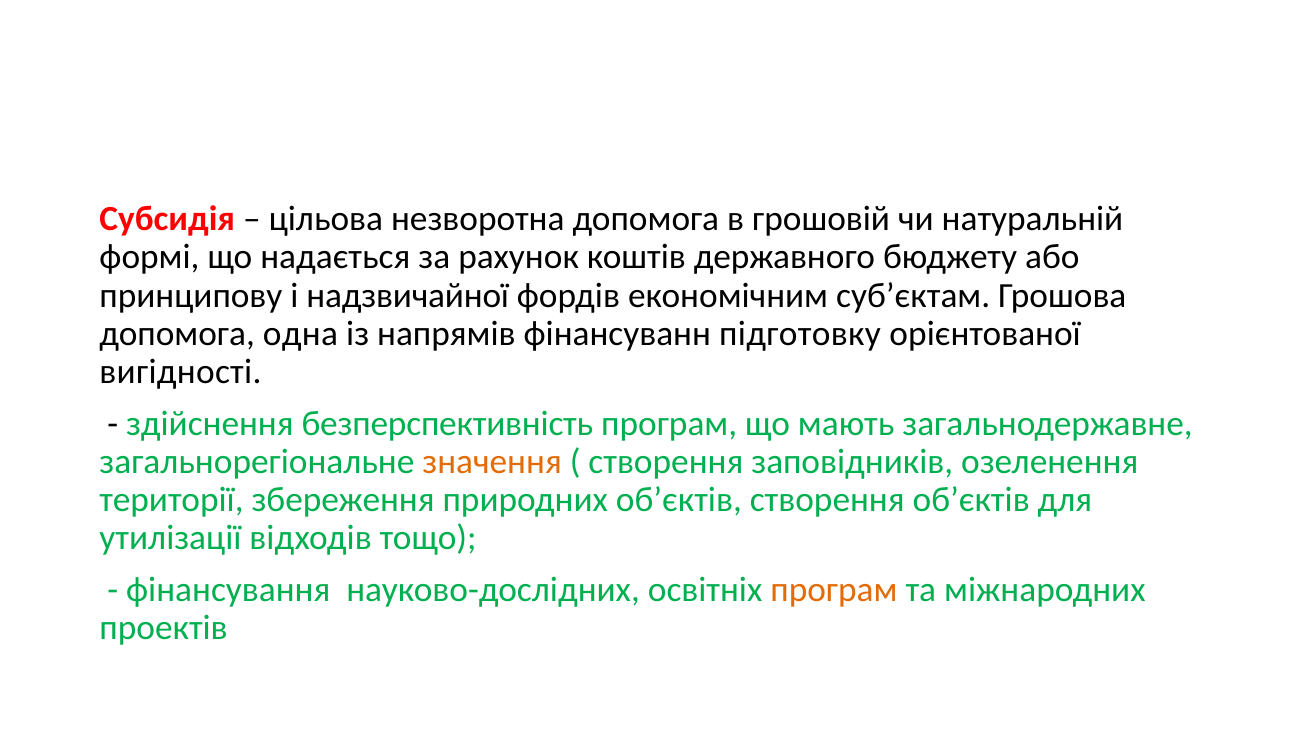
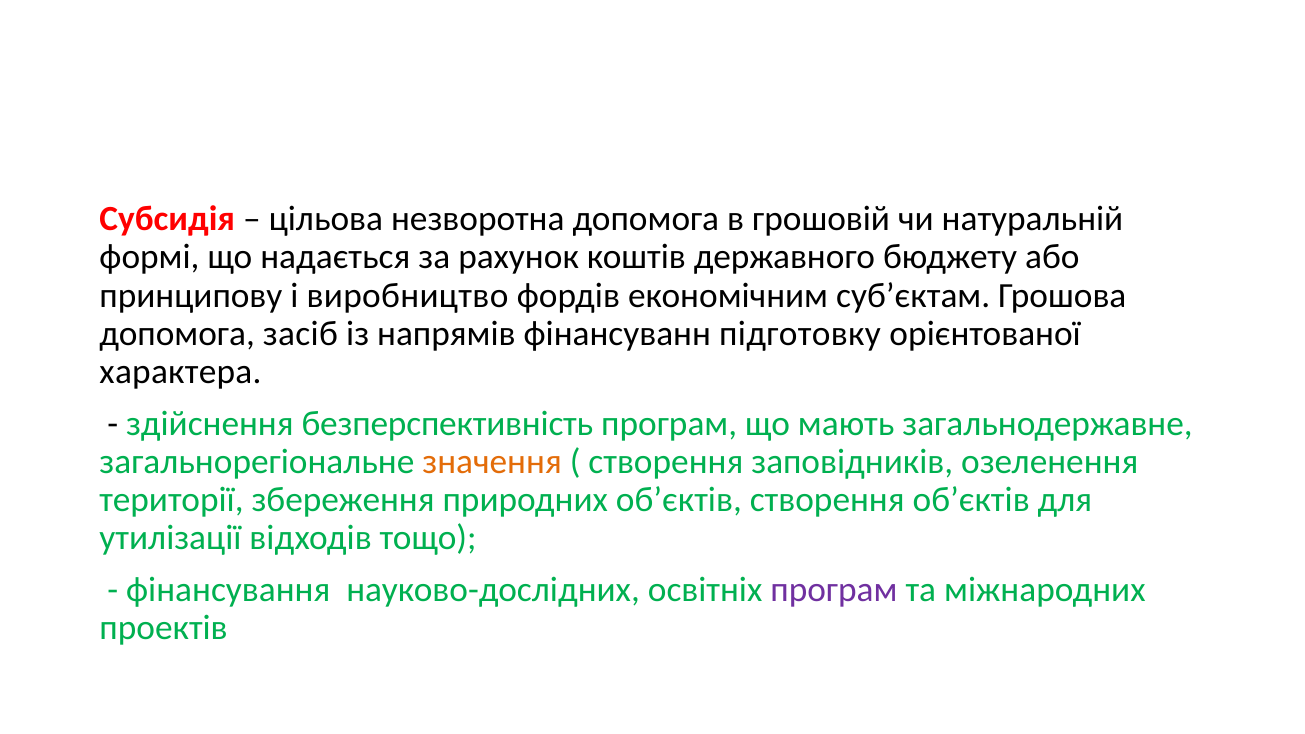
надзвичайної: надзвичайної -> виробництво
одна: одна -> засіб
вигідності: вигідності -> характера
програм at (834, 590) colour: orange -> purple
